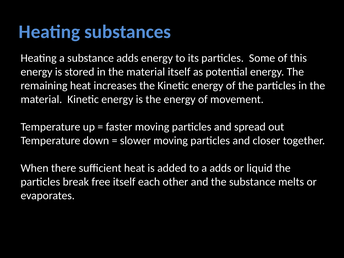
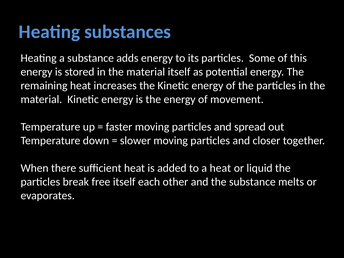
a adds: adds -> heat
